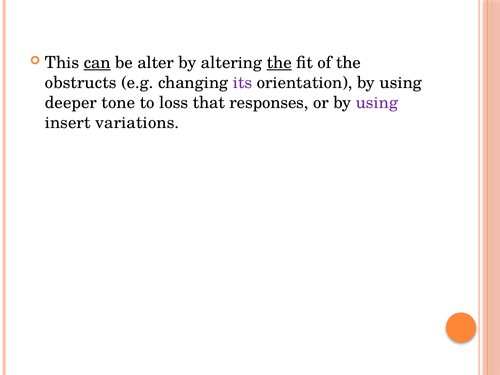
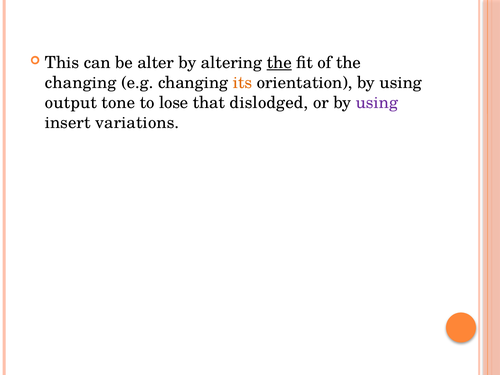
can underline: present -> none
obstructs at (81, 83): obstructs -> changing
its colour: purple -> orange
deeper: deeper -> output
loss: loss -> lose
responses: responses -> dislodged
